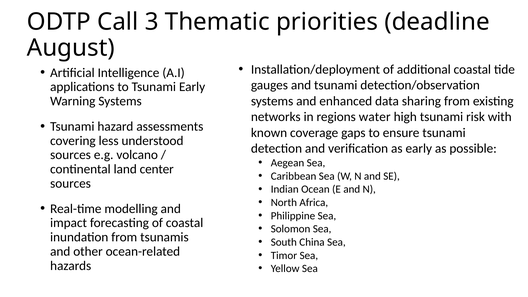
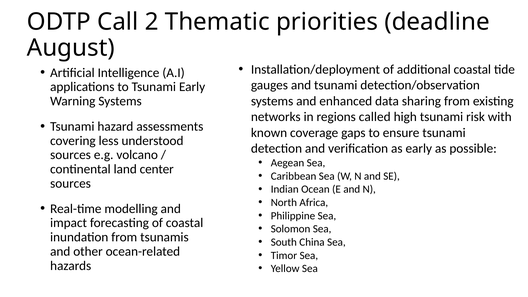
3: 3 -> 2
water: water -> called
